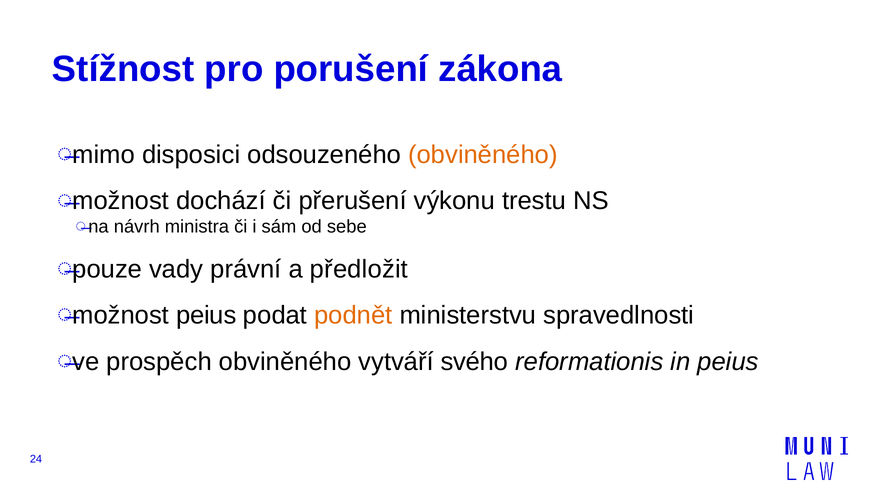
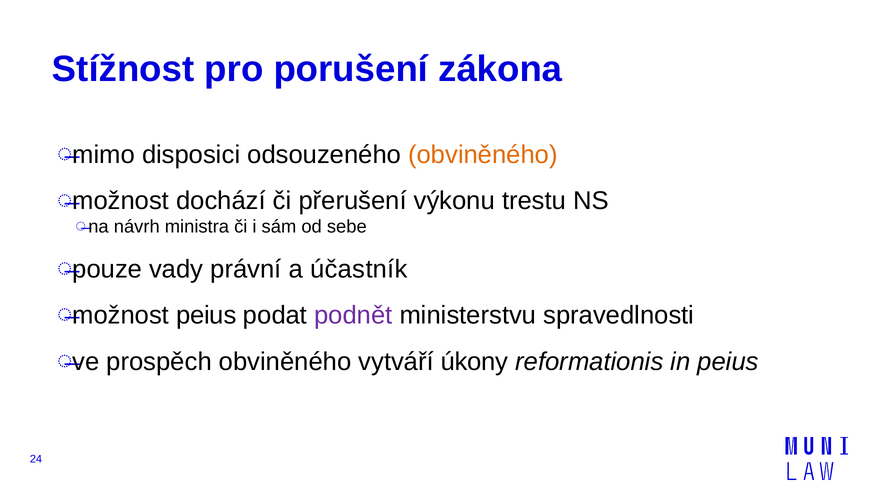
předložit: předložit -> účastník
podnět colour: orange -> purple
svého: svého -> úkony
